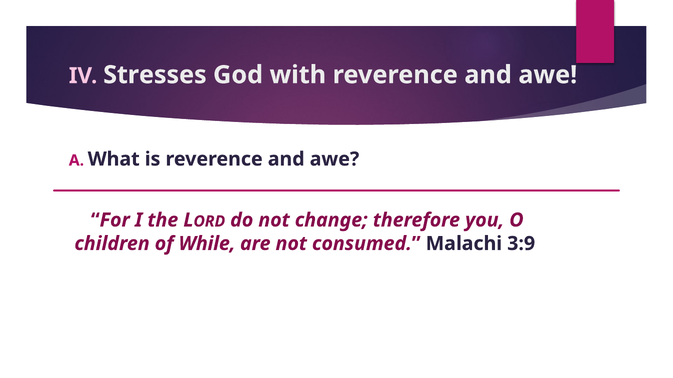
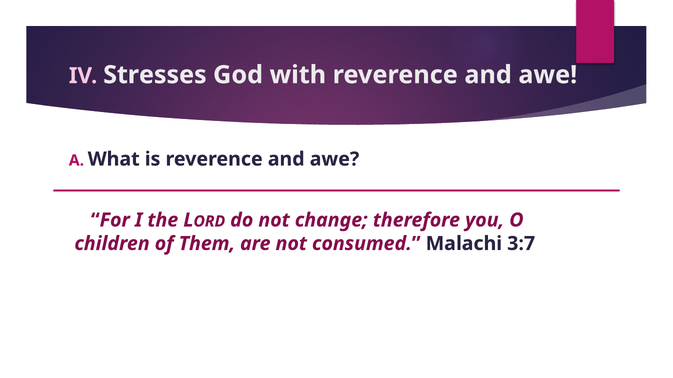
While: While -> Them
3:9: 3:9 -> 3:7
